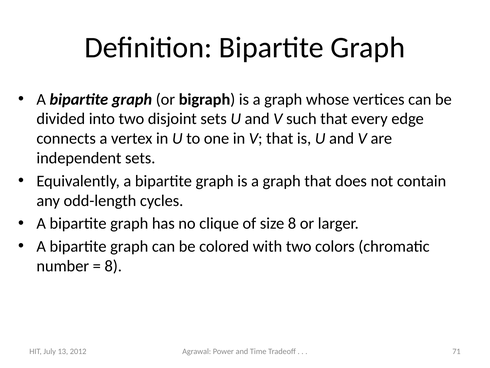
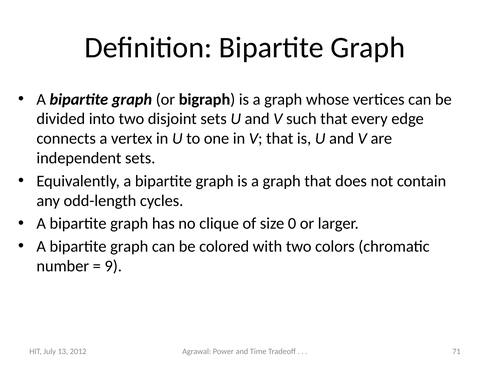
size 8: 8 -> 0
8 at (113, 266): 8 -> 9
